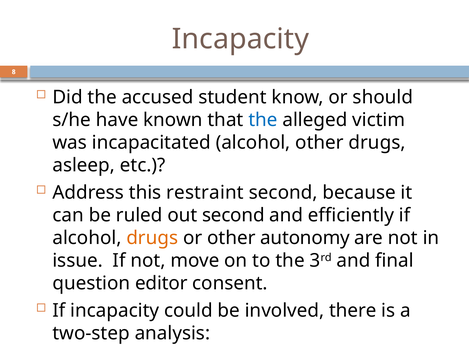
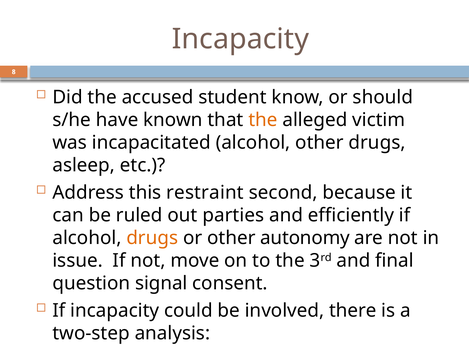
the at (263, 120) colour: blue -> orange
out second: second -> parties
editor: editor -> signal
